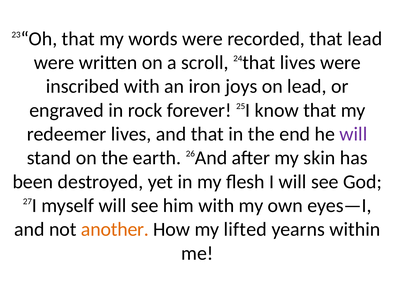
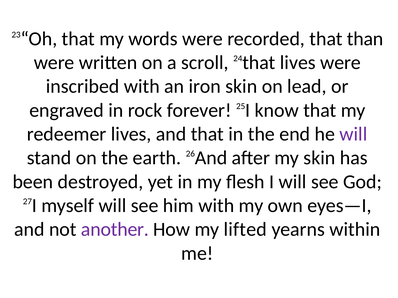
that lead: lead -> than
iron joys: joys -> skin
another colour: orange -> purple
